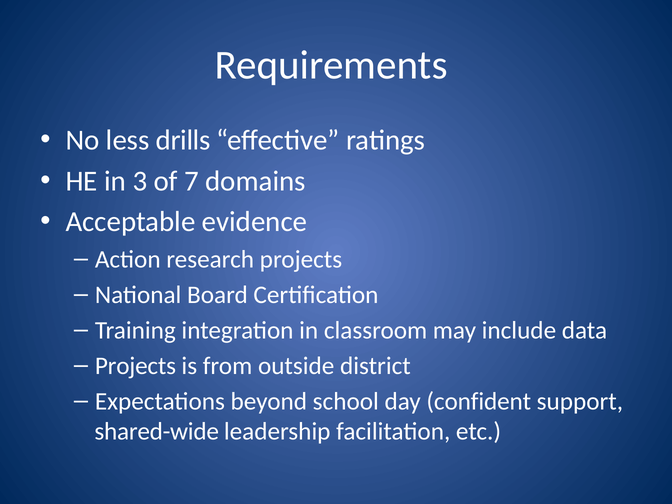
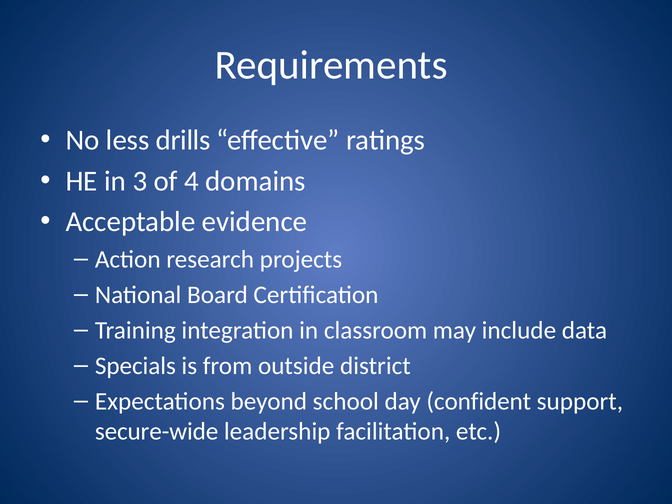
7: 7 -> 4
Projects at (135, 366): Projects -> Specials
shared-wide: shared-wide -> secure-wide
